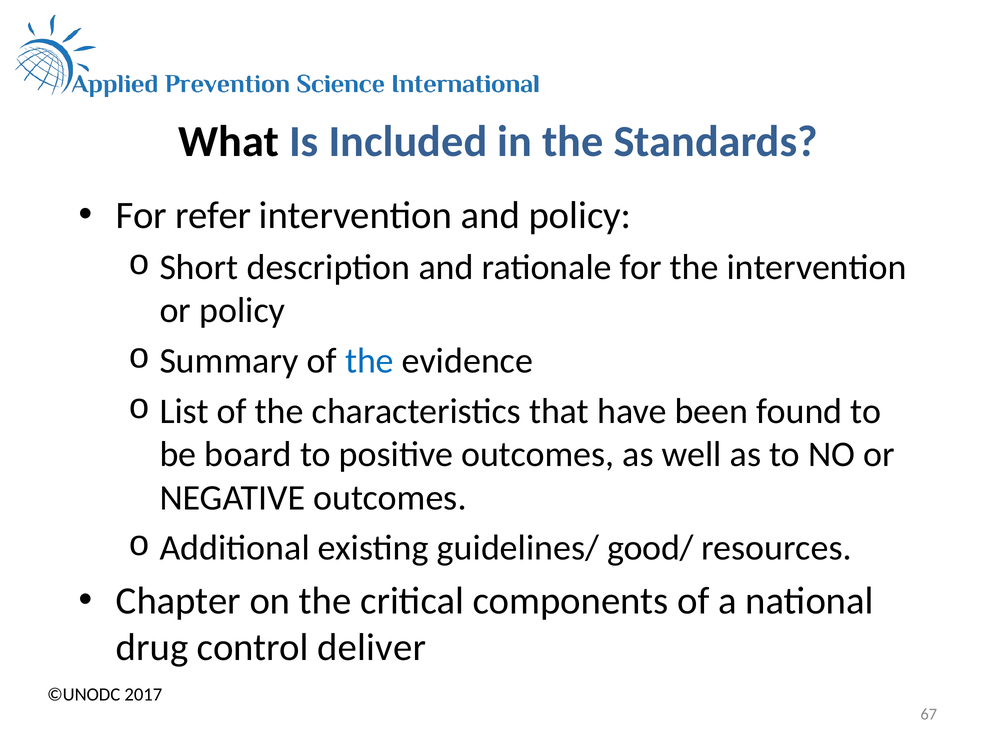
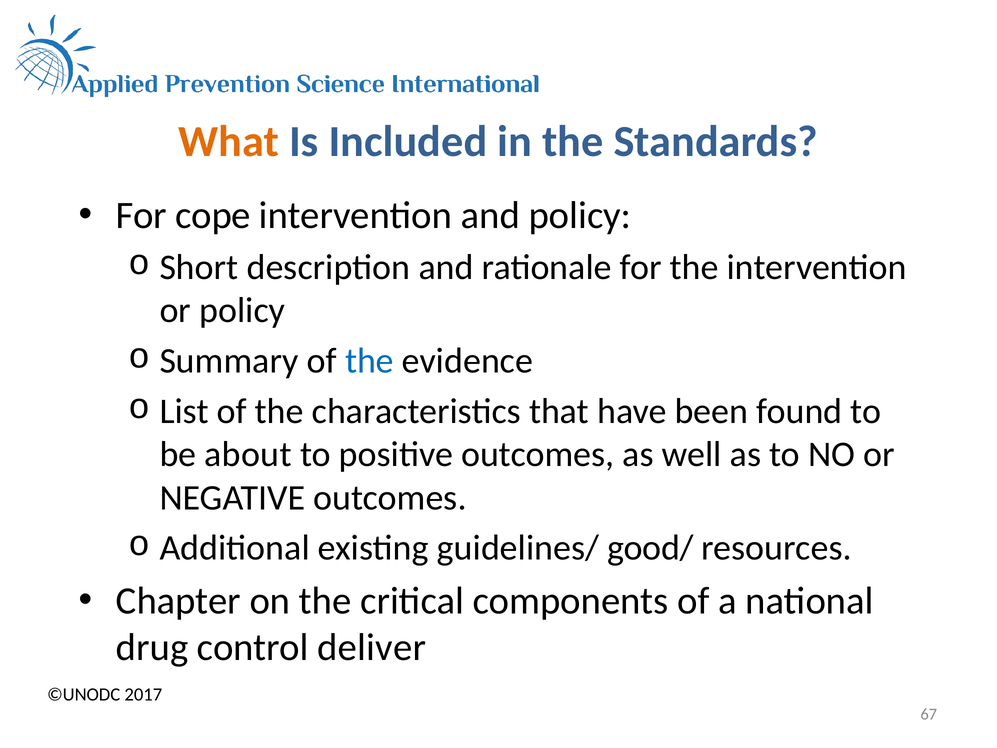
What colour: black -> orange
refer: refer -> cope
board: board -> about
